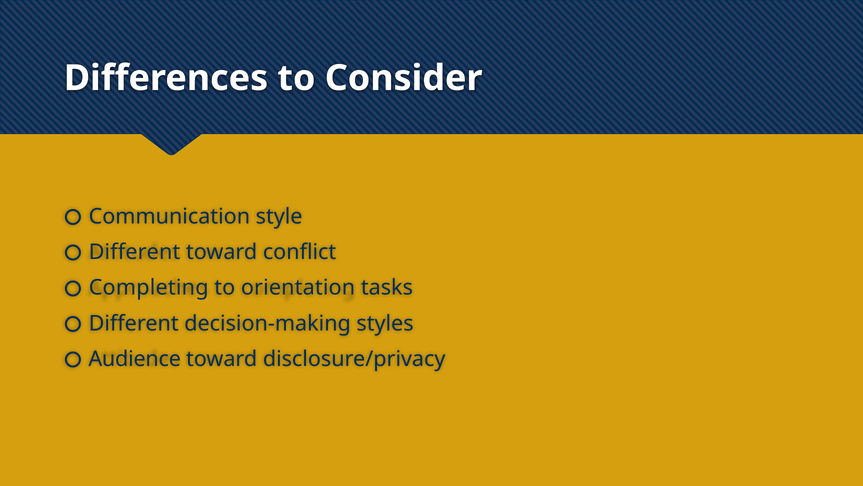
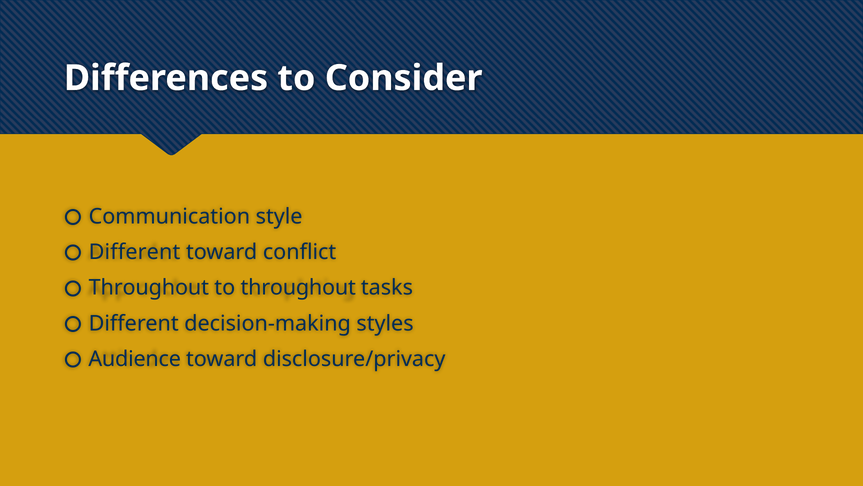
Completing at (149, 288): Completing -> Throughout
to orientation: orientation -> throughout
